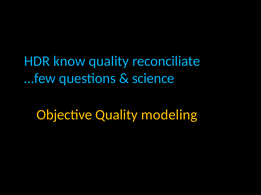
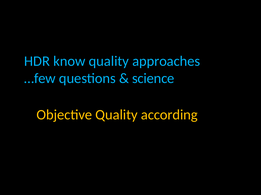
reconciliate: reconciliate -> approaches
modeling: modeling -> according
